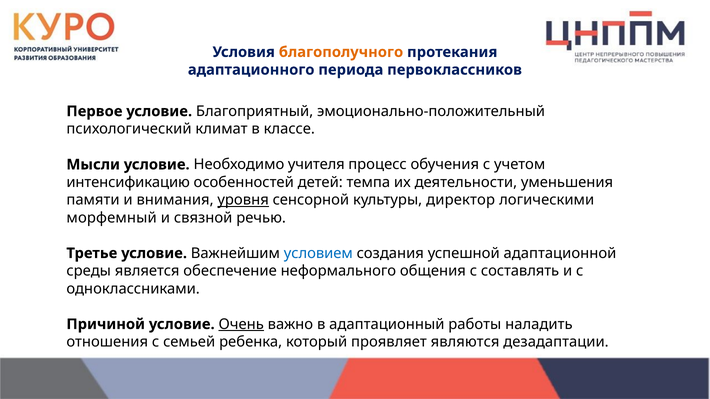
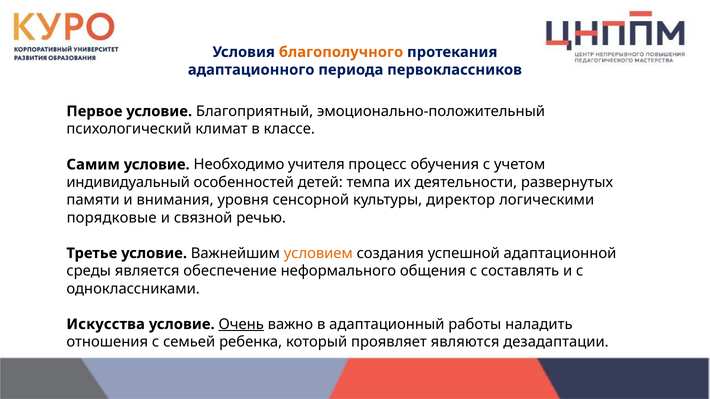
Мысли: Мысли -> Самим
интенсификацию: интенсификацию -> индивидуальный
уменьшения: уменьшения -> развернутых
уровня underline: present -> none
морфемный: морфемный -> порядковые
условием colour: blue -> orange
Причиной: Причиной -> Искусства
